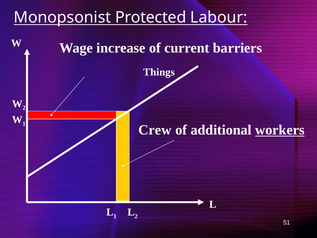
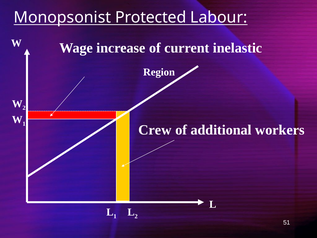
barriers: barriers -> inelastic
Things: Things -> Region
workers underline: present -> none
